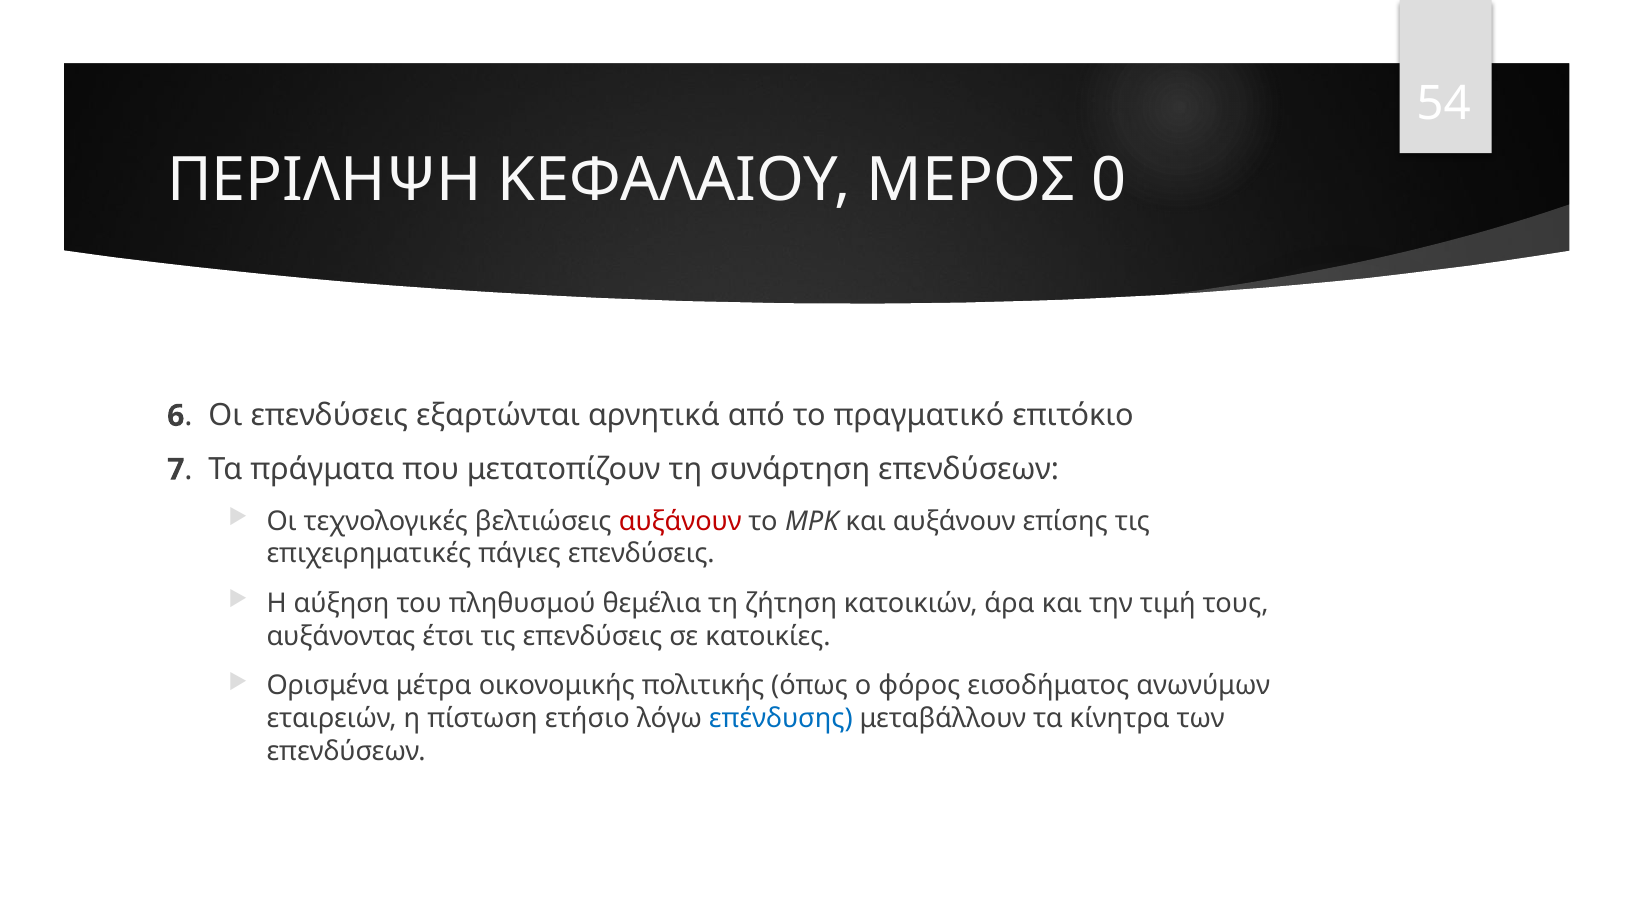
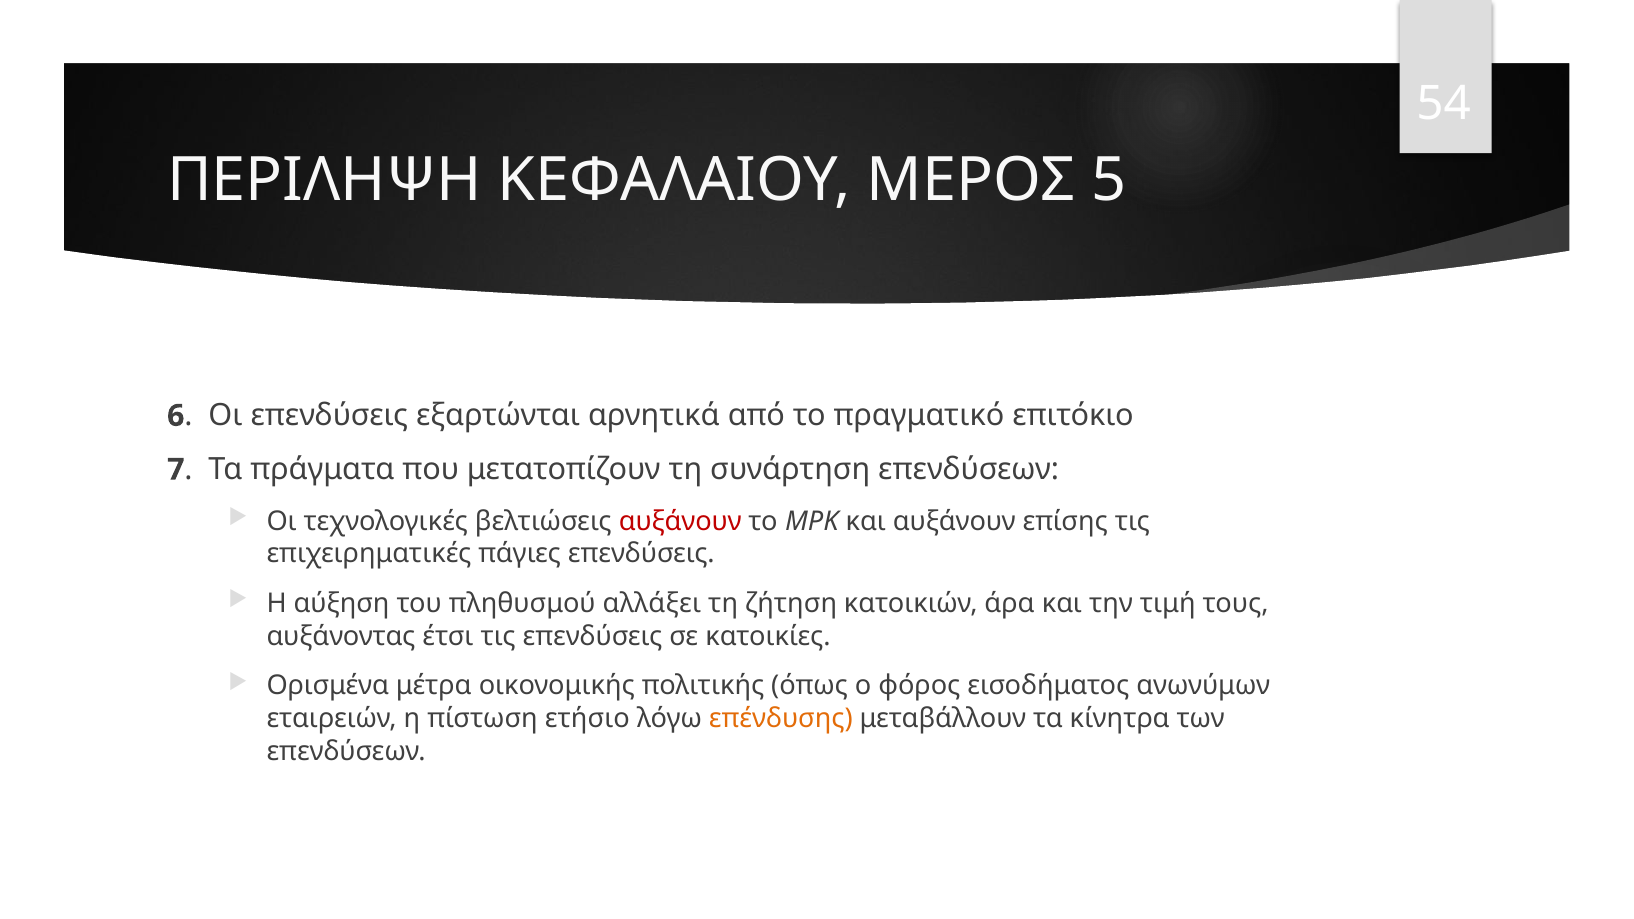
0: 0 -> 5
θεμέλια: θεμέλια -> αλλάξει
επένδυσης colour: blue -> orange
